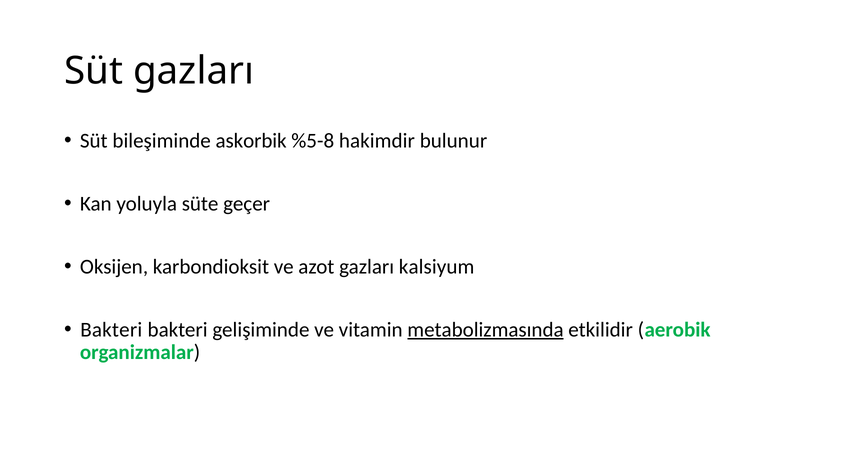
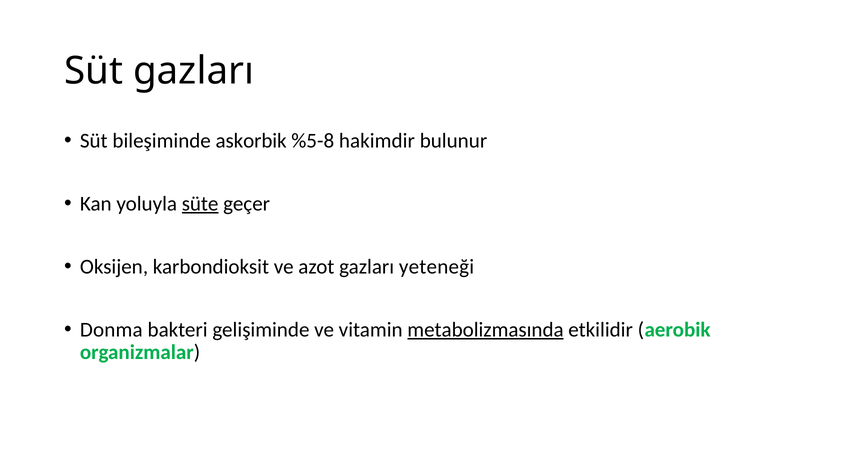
süte underline: none -> present
kalsiyum: kalsiyum -> yeteneği
Bakteri at (111, 329): Bakteri -> Donma
